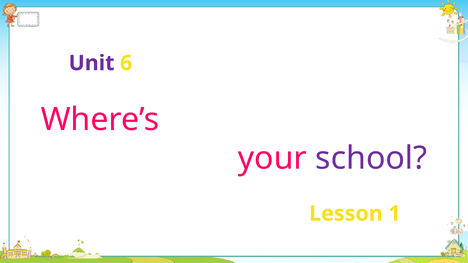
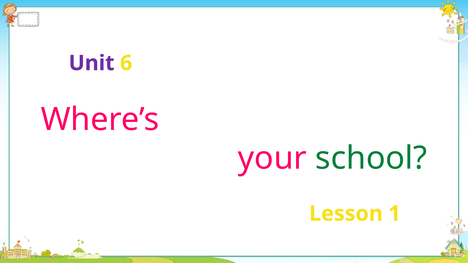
school colour: purple -> green
